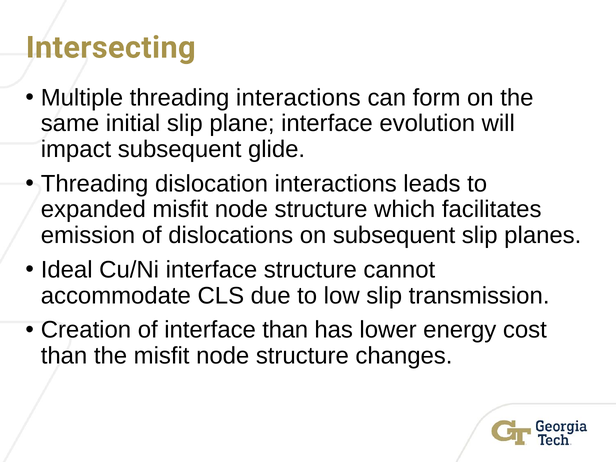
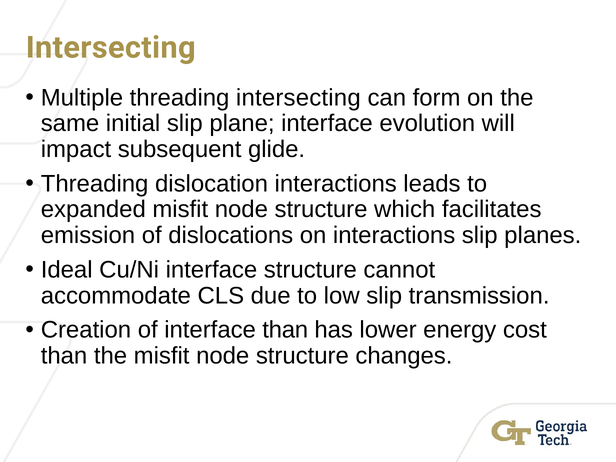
threading interactions: interactions -> intersecting
on subsequent: subsequent -> interactions
